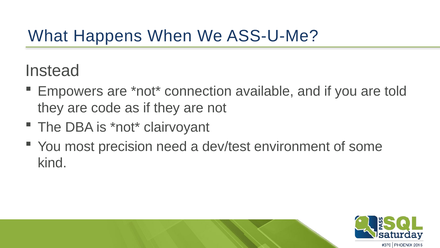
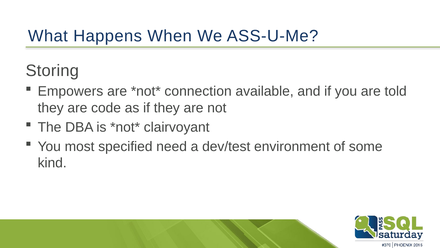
Instead: Instead -> Storing
precision: precision -> specified
